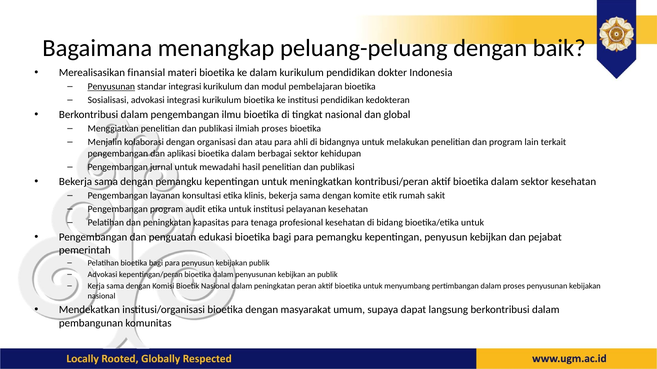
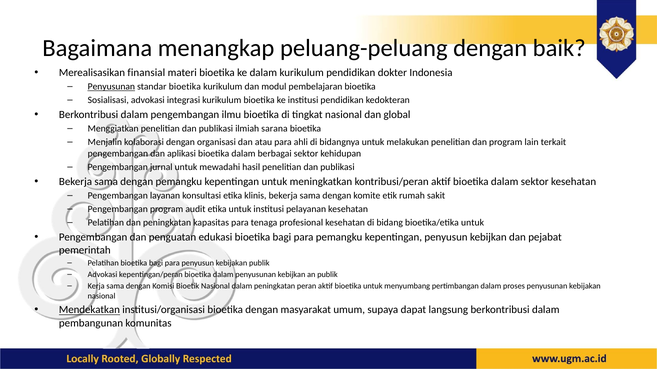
standar integrasi: integrasi -> bioetika
ilmiah proses: proses -> sarana
Mendekatkan underline: none -> present
